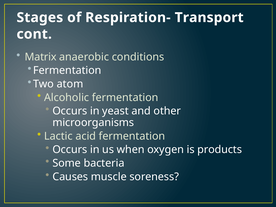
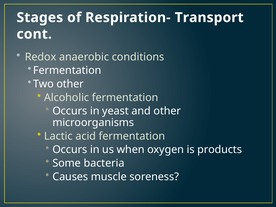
Matrix: Matrix -> Redox
Two atom: atom -> other
